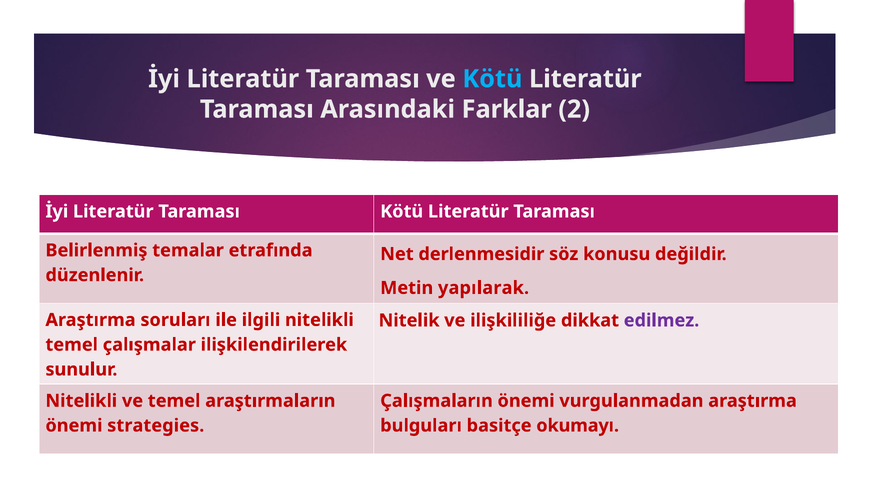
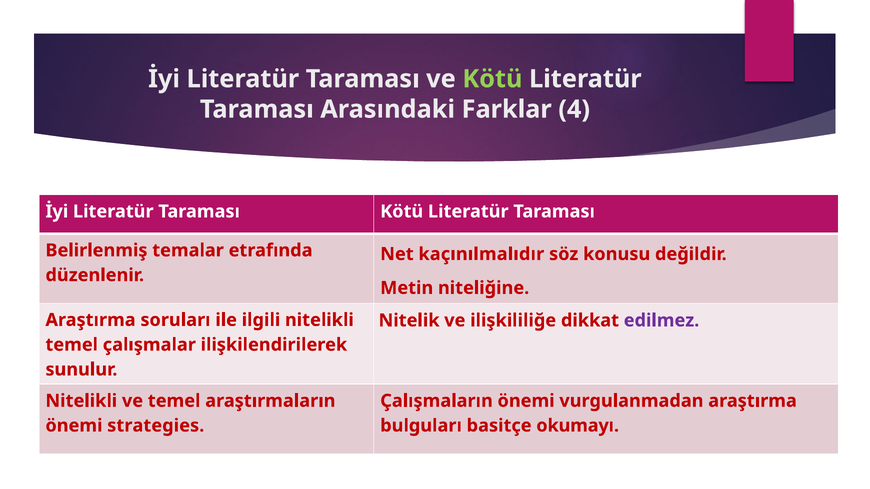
Kötü at (492, 79) colour: light blue -> light green
2: 2 -> 4
derlenmesidir: derlenmesidir -> kaçınılmalıdır
yapılarak: yapılarak -> niteliğine
